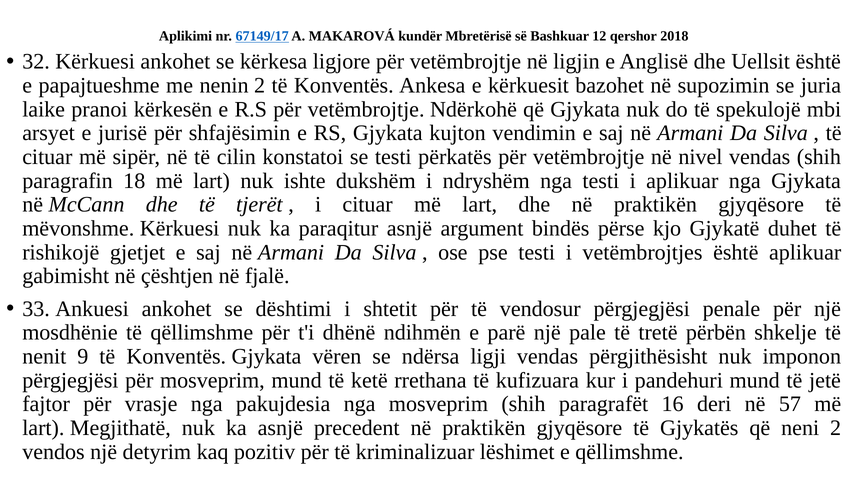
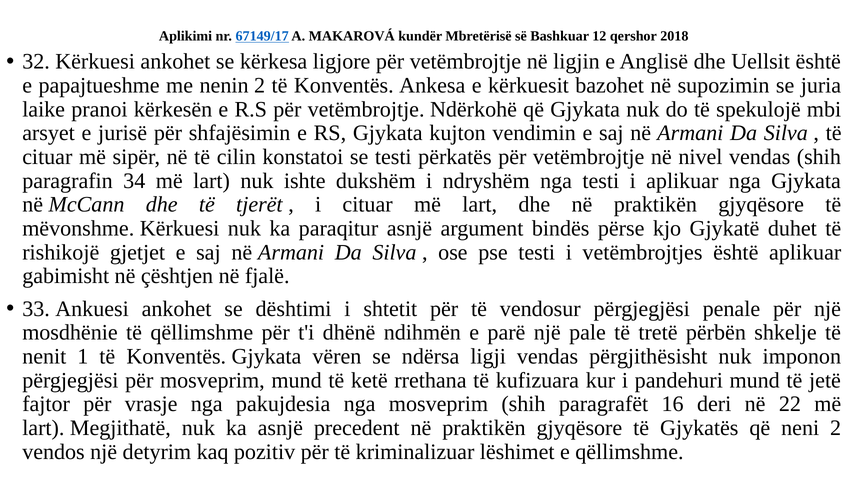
18: 18 -> 34
9: 9 -> 1
57: 57 -> 22
